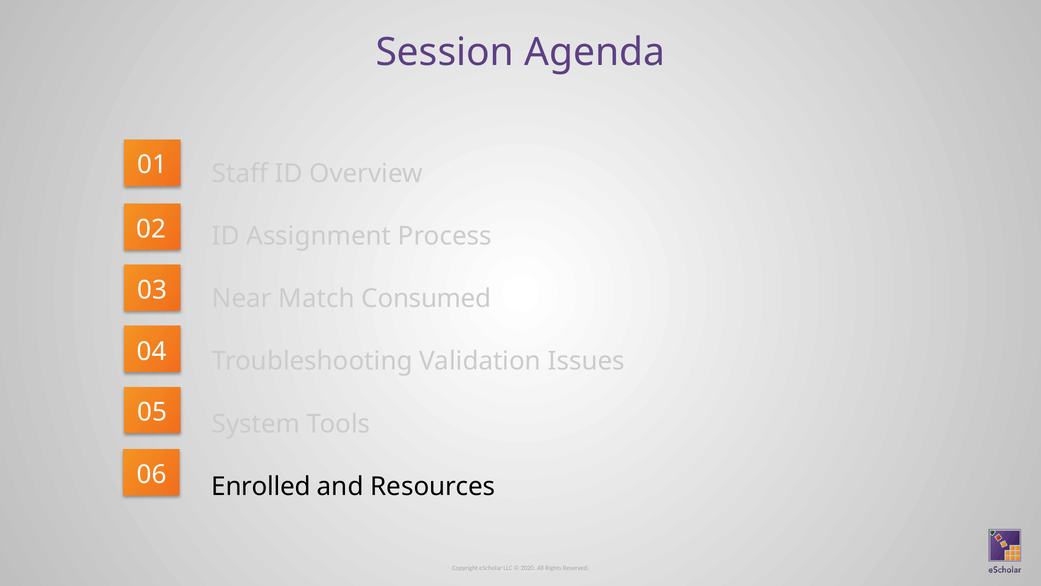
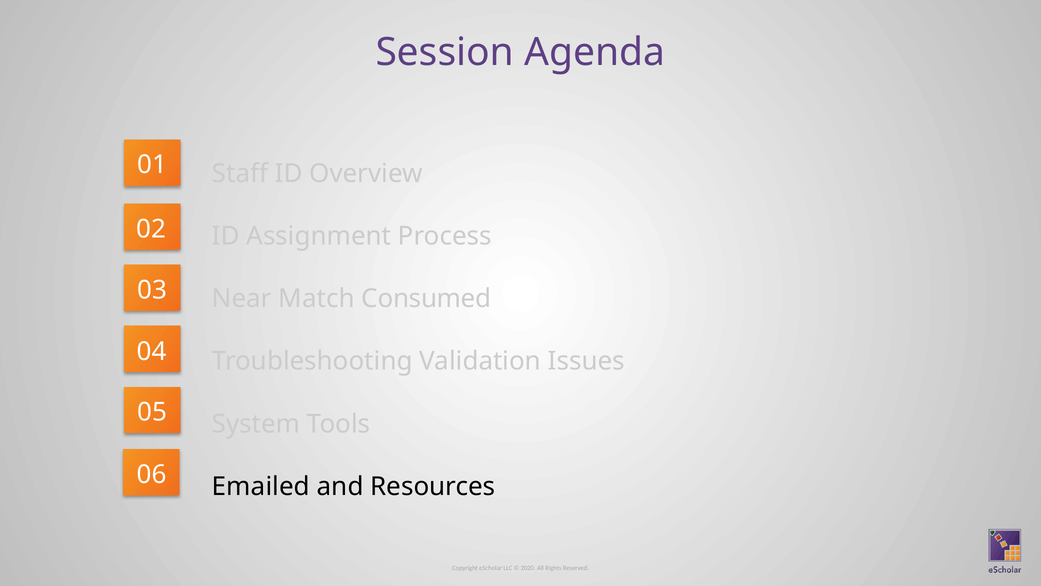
Enrolled: Enrolled -> Emailed
